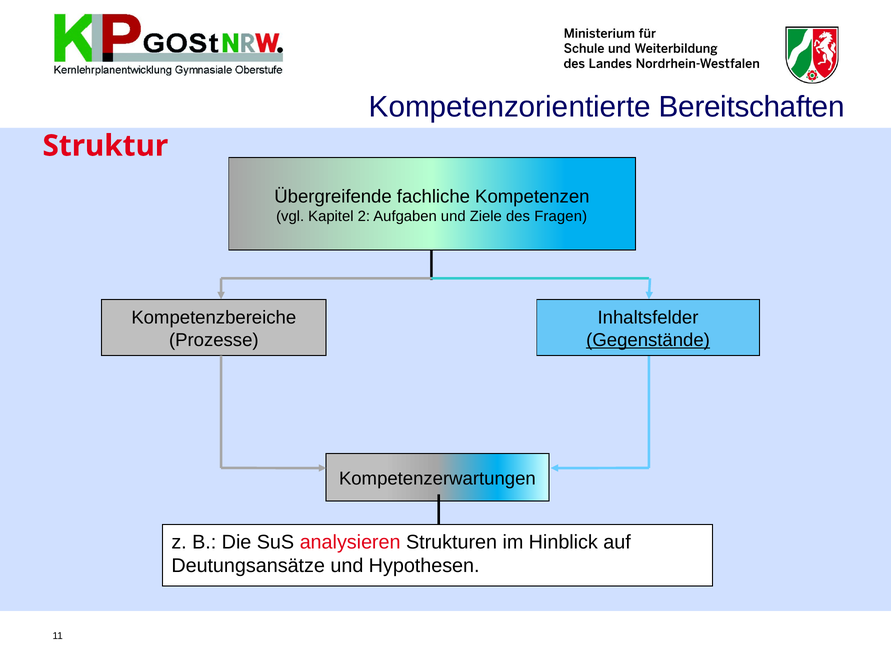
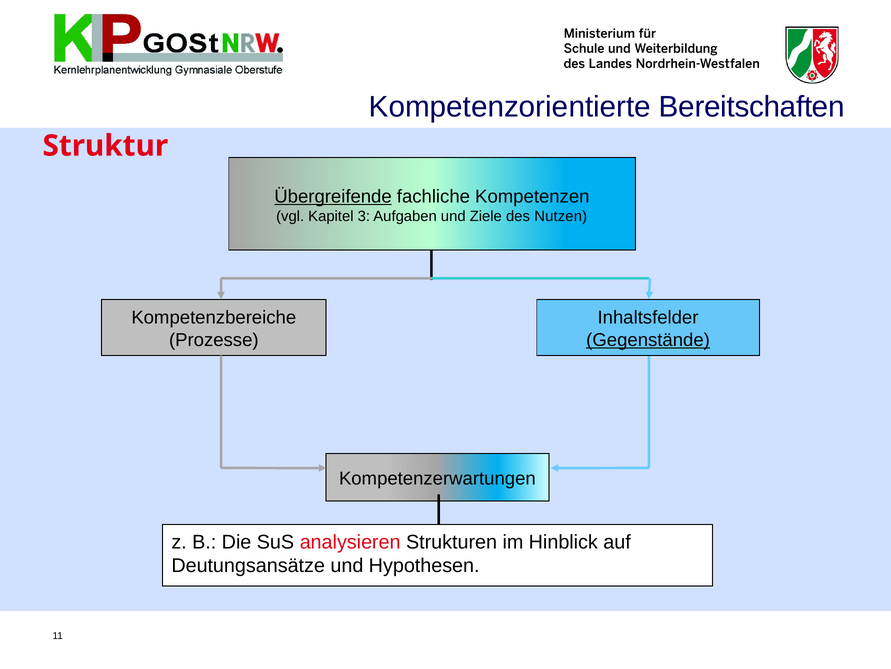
Übergreifende underline: none -> present
2: 2 -> 3
Fragen: Fragen -> Nutzen
